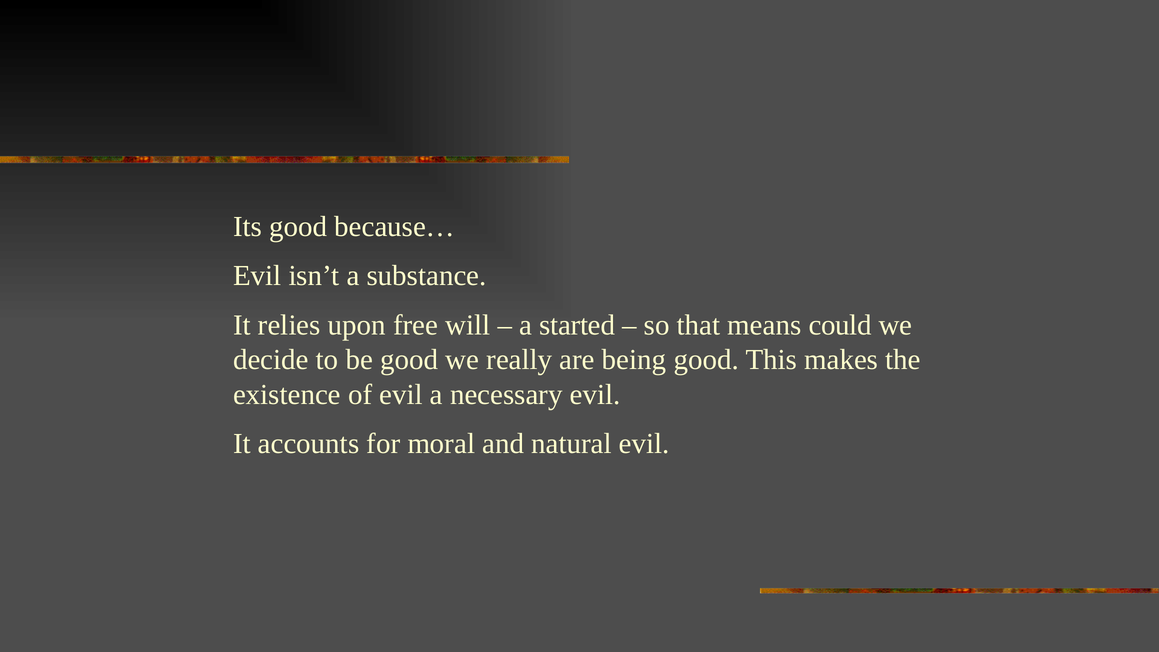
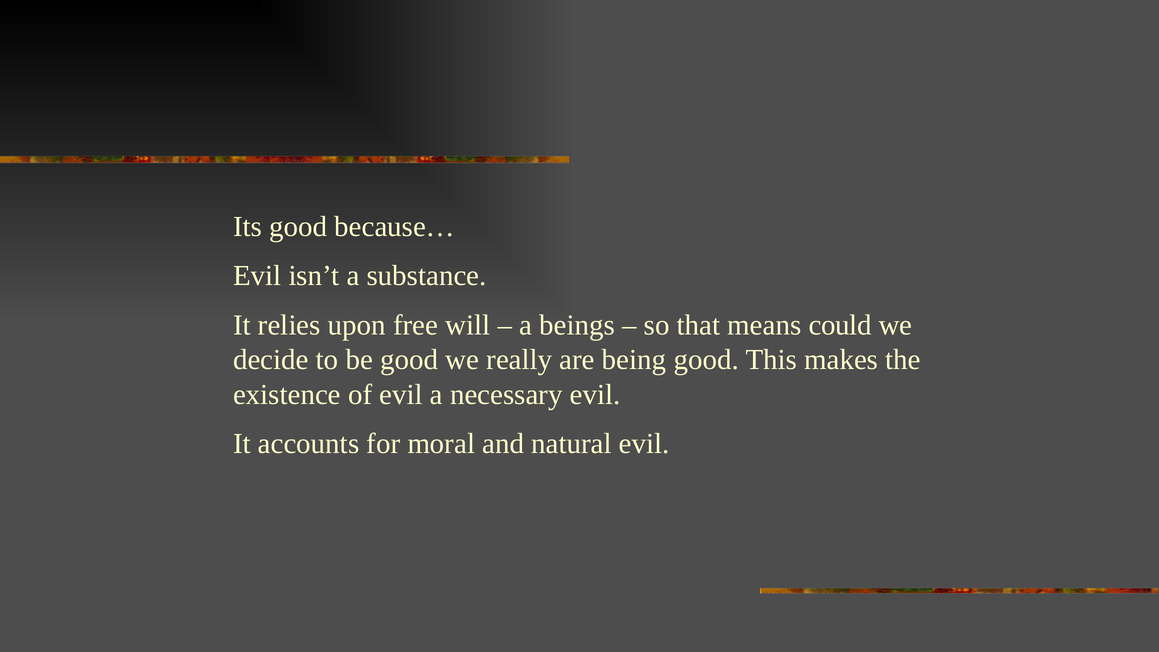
started: started -> beings
